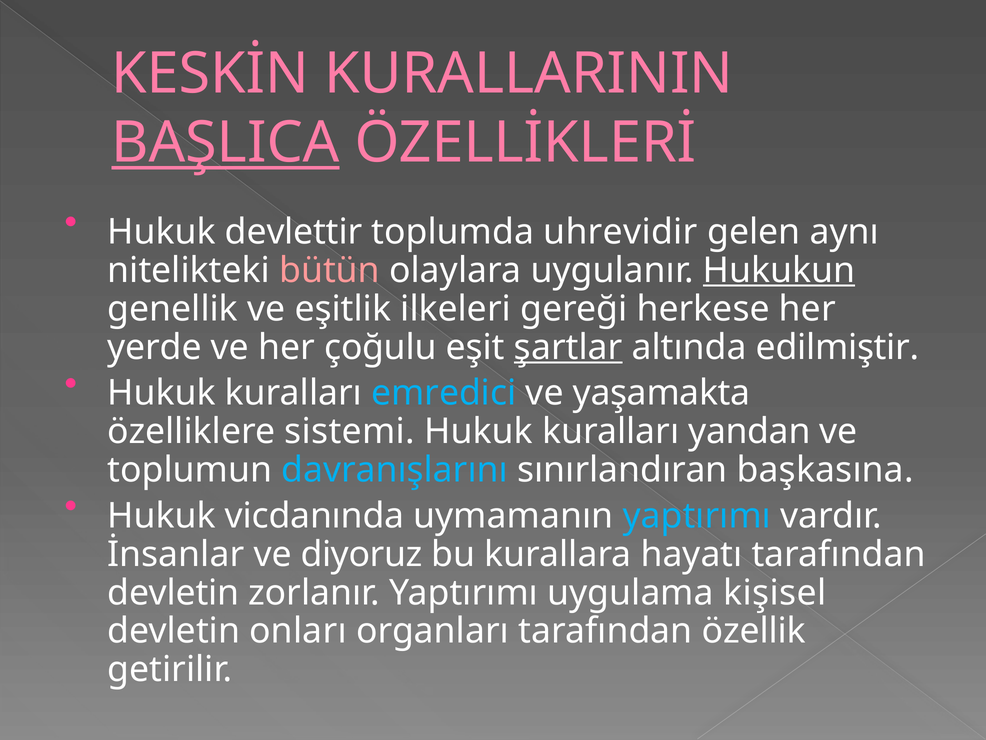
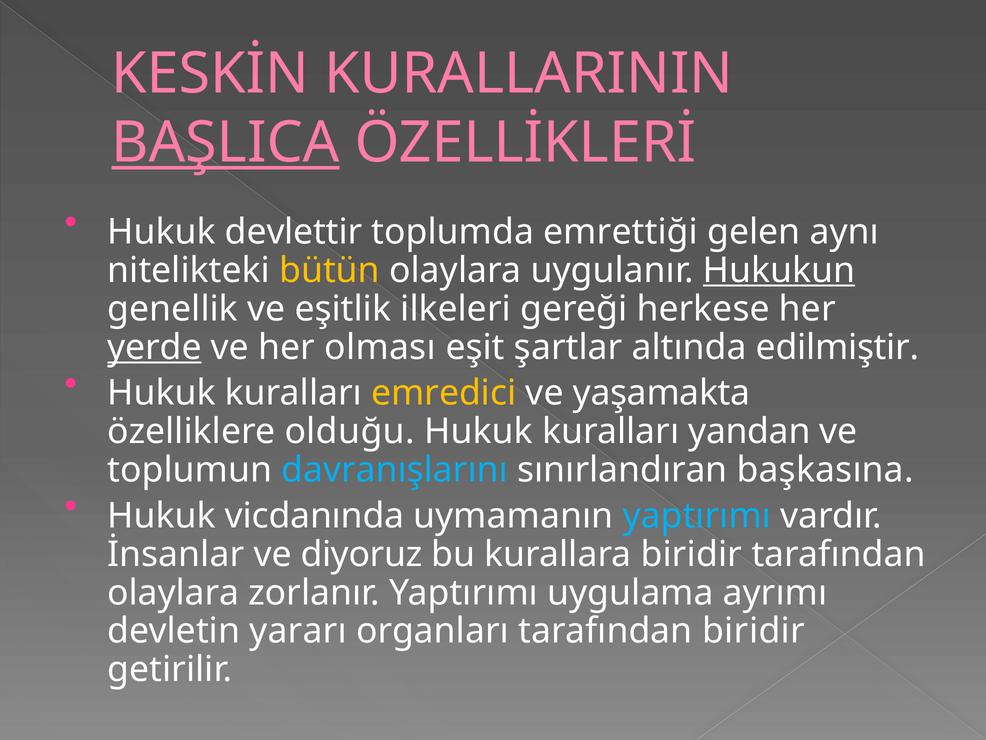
uhrevidir: uhrevidir -> emrettiği
bütün colour: pink -> yellow
yerde underline: none -> present
çoğulu: çoğulu -> olması
şartlar underline: present -> none
emredici colour: light blue -> yellow
sistemi: sistemi -> olduğu
kurallara hayatı: hayatı -> biridir
devletin at (173, 592): devletin -> olaylara
kişisel: kişisel -> ayrımı
onları: onları -> yararı
tarafından özellik: özellik -> biridir
